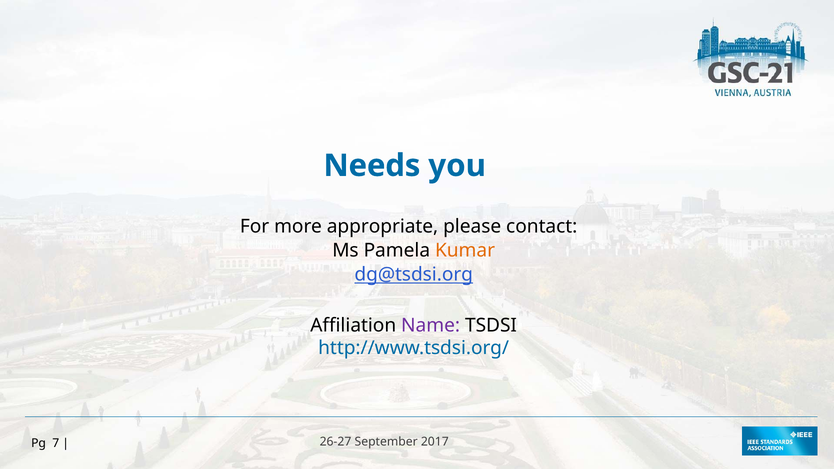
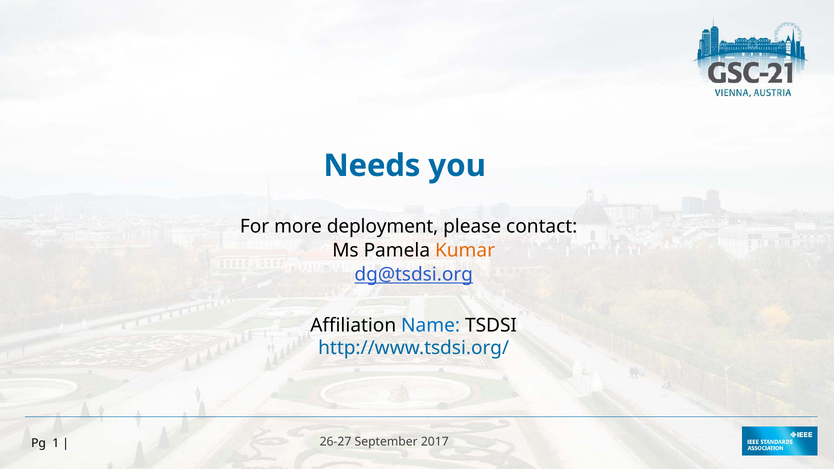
appropriate: appropriate -> deployment
Name colour: purple -> blue
7: 7 -> 1
